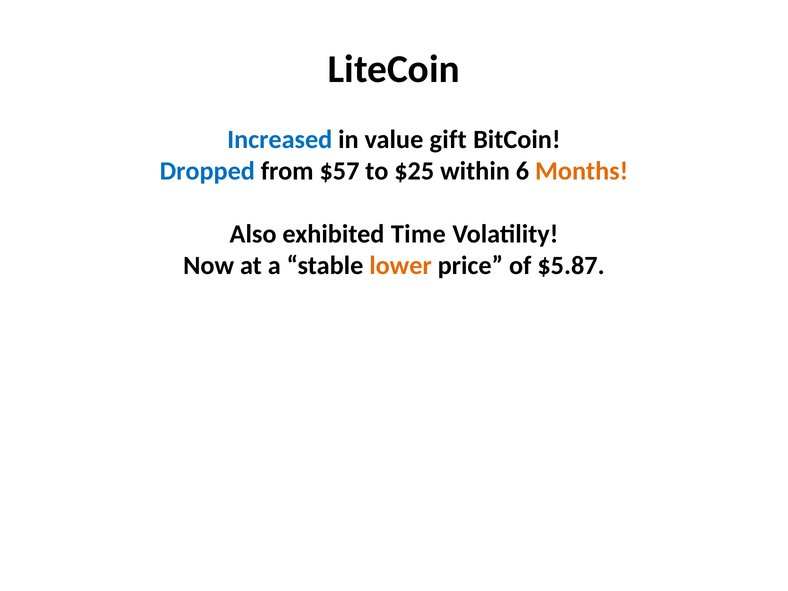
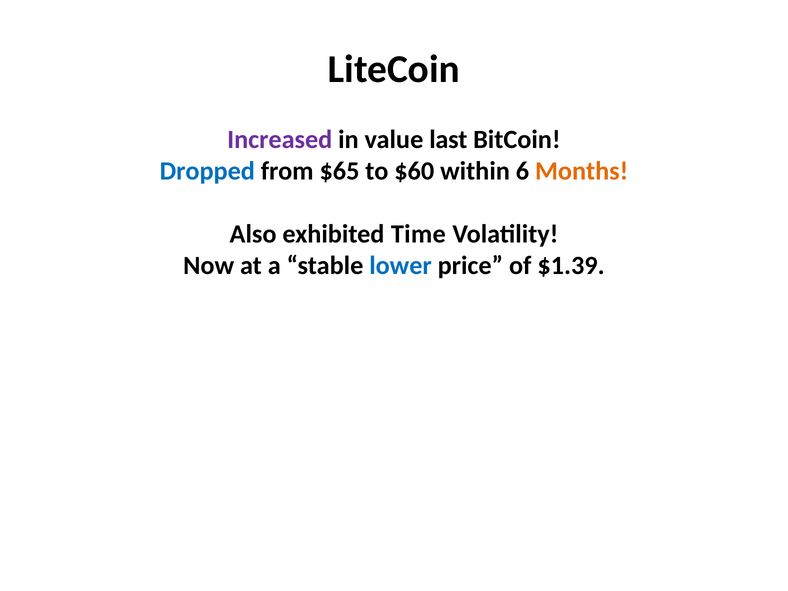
Increased colour: blue -> purple
gift: gift -> last
$57: $57 -> $65
$25: $25 -> $60
lower colour: orange -> blue
$5.87: $5.87 -> $1.39
